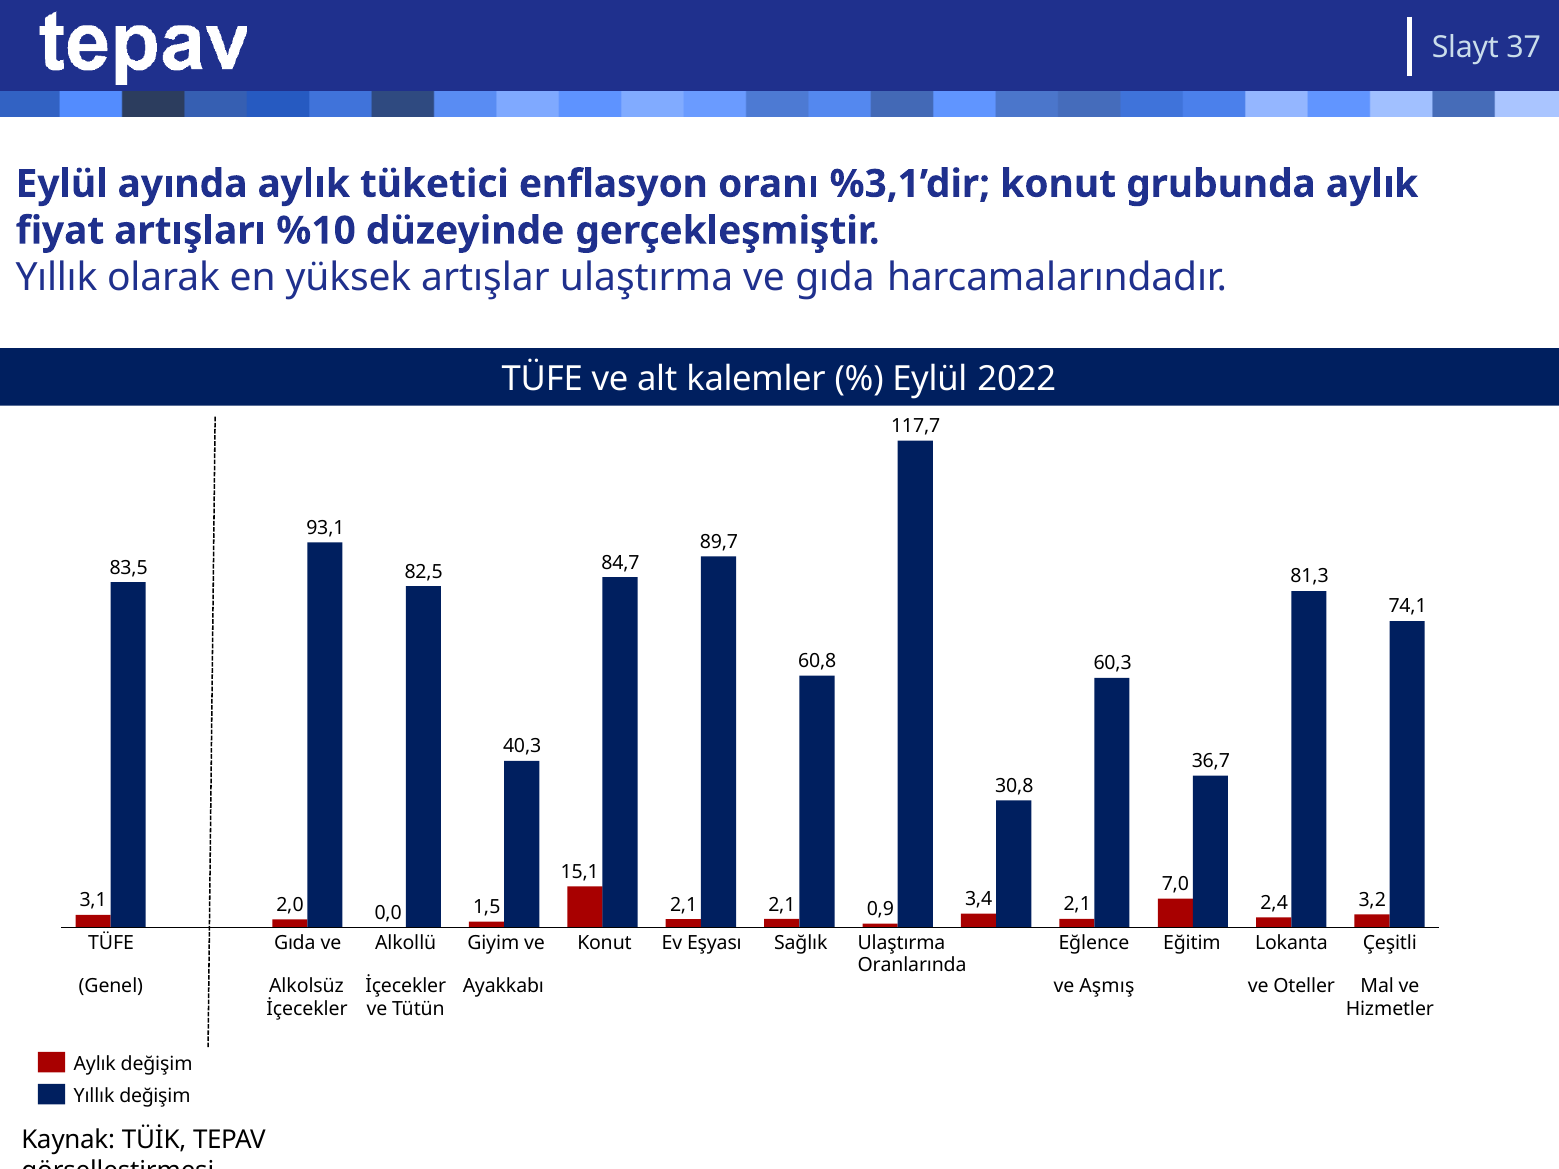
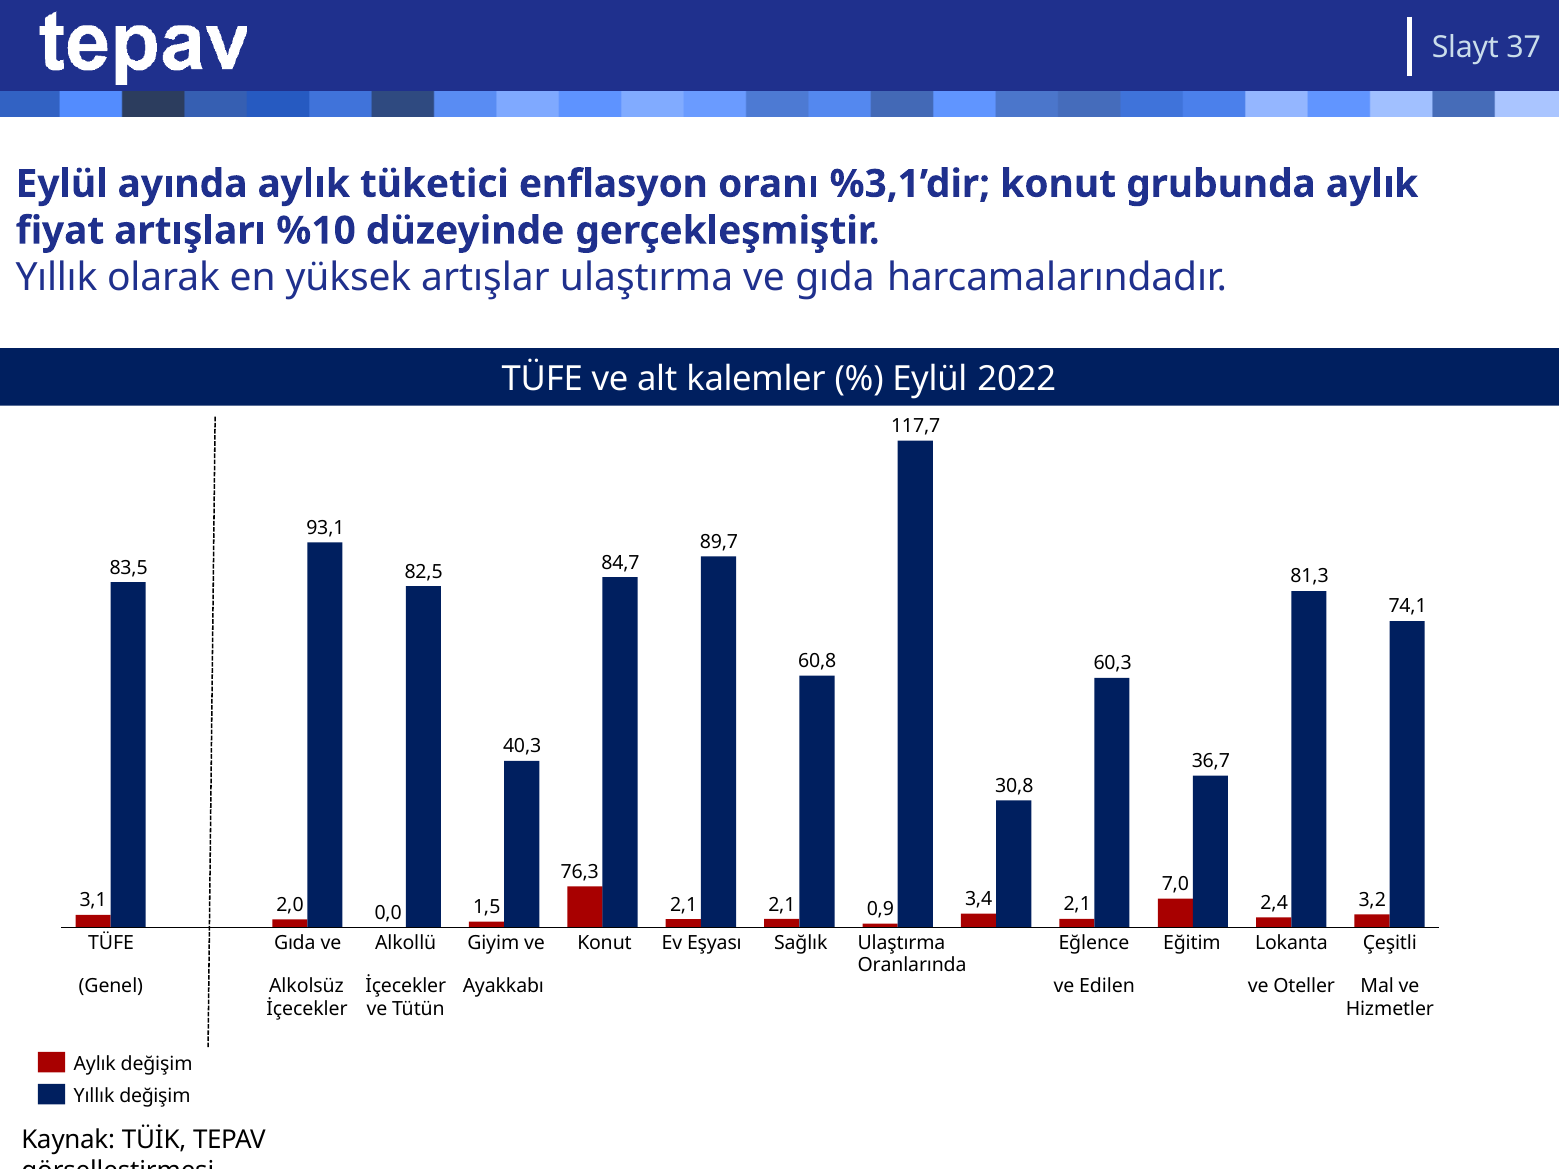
15,1: 15,1 -> 76,3
Aşmış: Aşmış -> Edilen
